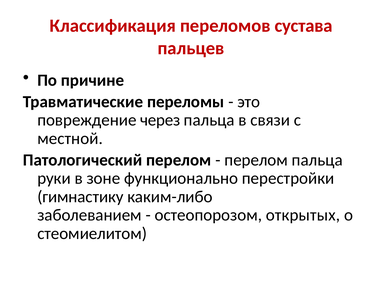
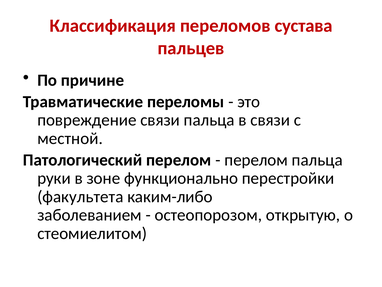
повреждение через: через -> связи
гимнастику: гимнастику -> факультета
открытых: открытых -> открытую
